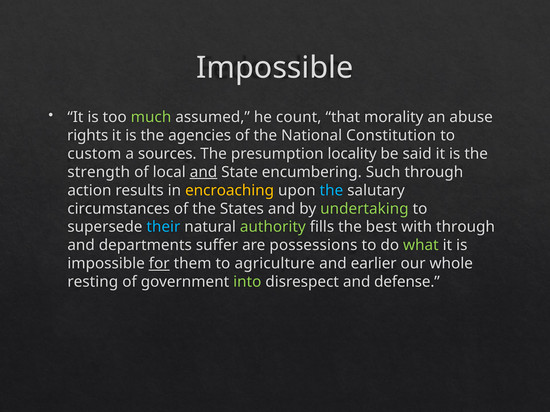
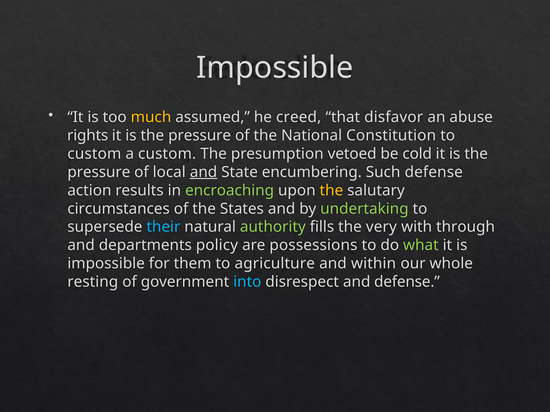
much colour: light green -> yellow
count: count -> creed
morality: morality -> disfavor
agencies at (200, 136): agencies -> pressure
a sources: sources -> custom
locality: locality -> vetoed
said: said -> cold
strength at (99, 172): strength -> pressure
Such through: through -> defense
encroaching colour: yellow -> light green
the at (331, 191) colour: light blue -> yellow
best: best -> very
suffer: suffer -> policy
for underline: present -> none
earlier: earlier -> within
into colour: light green -> light blue
